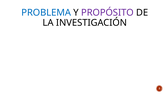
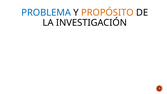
PROPÓSITO colour: purple -> orange
